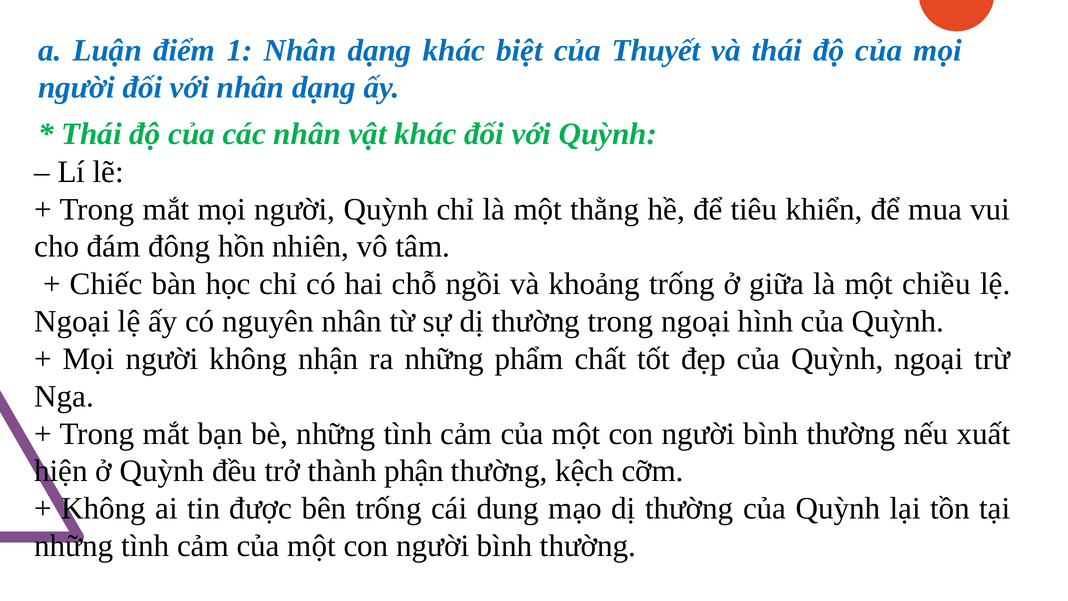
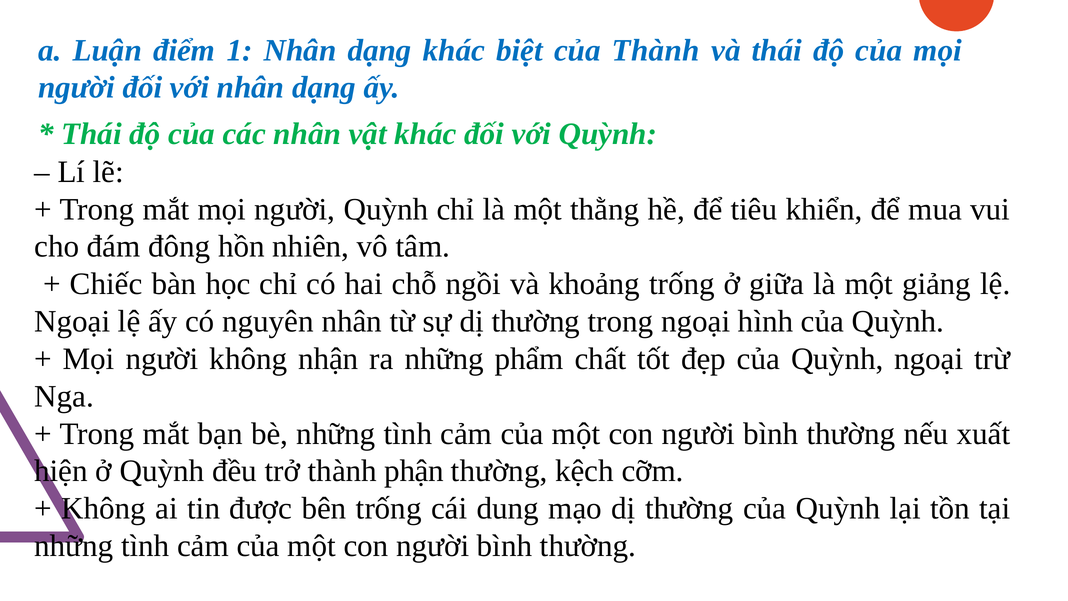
của Thuyết: Thuyết -> Thành
chiều: chiều -> giảng
